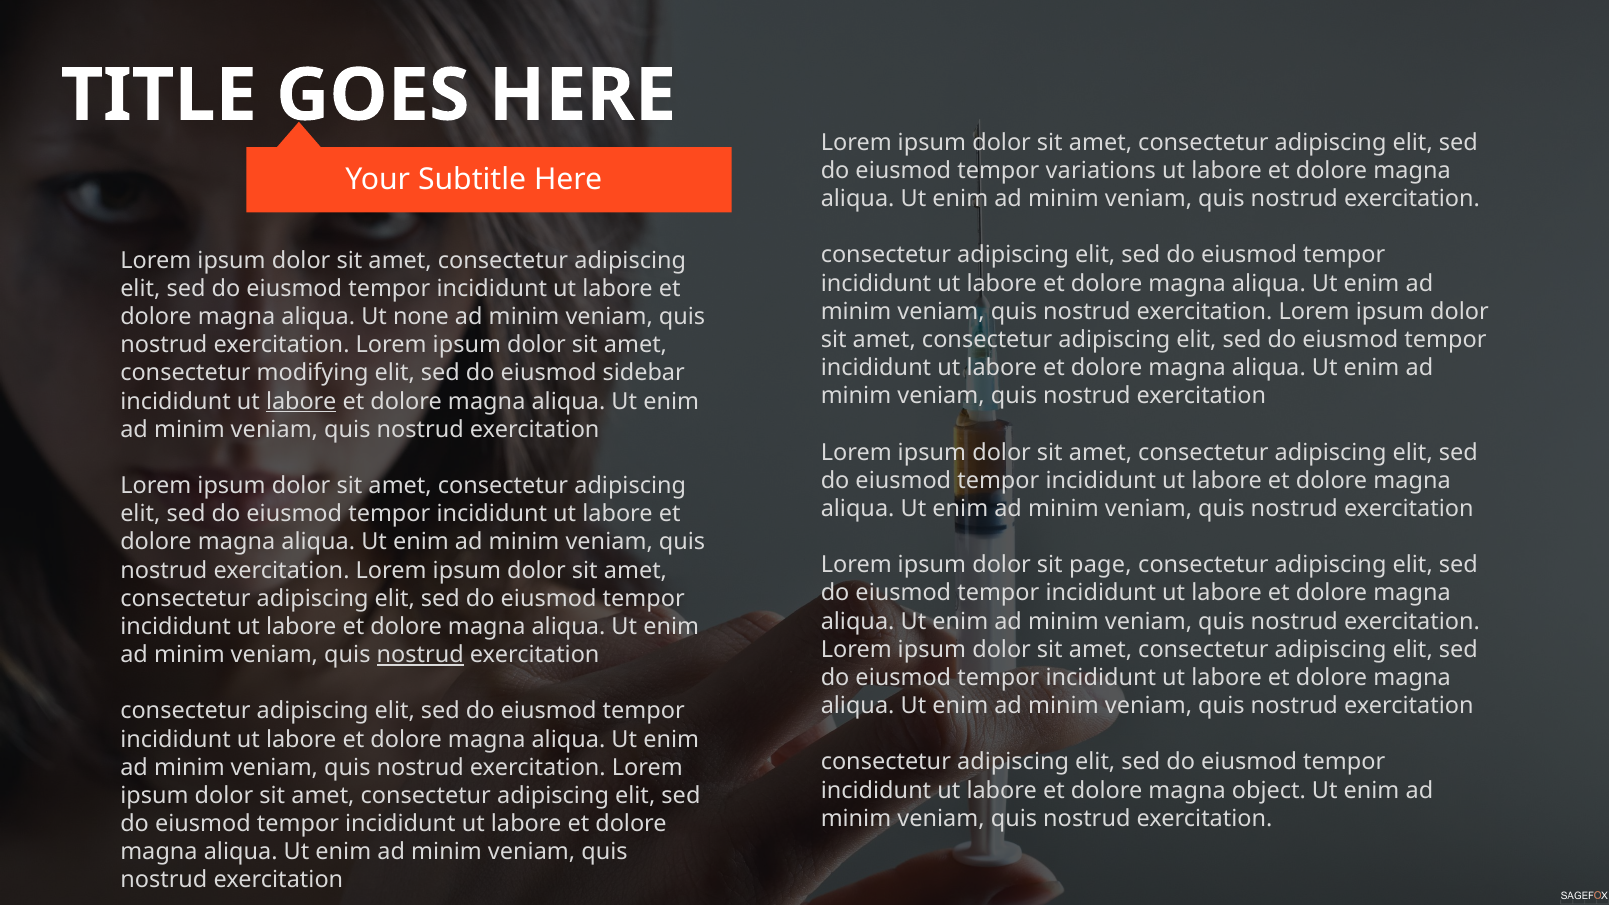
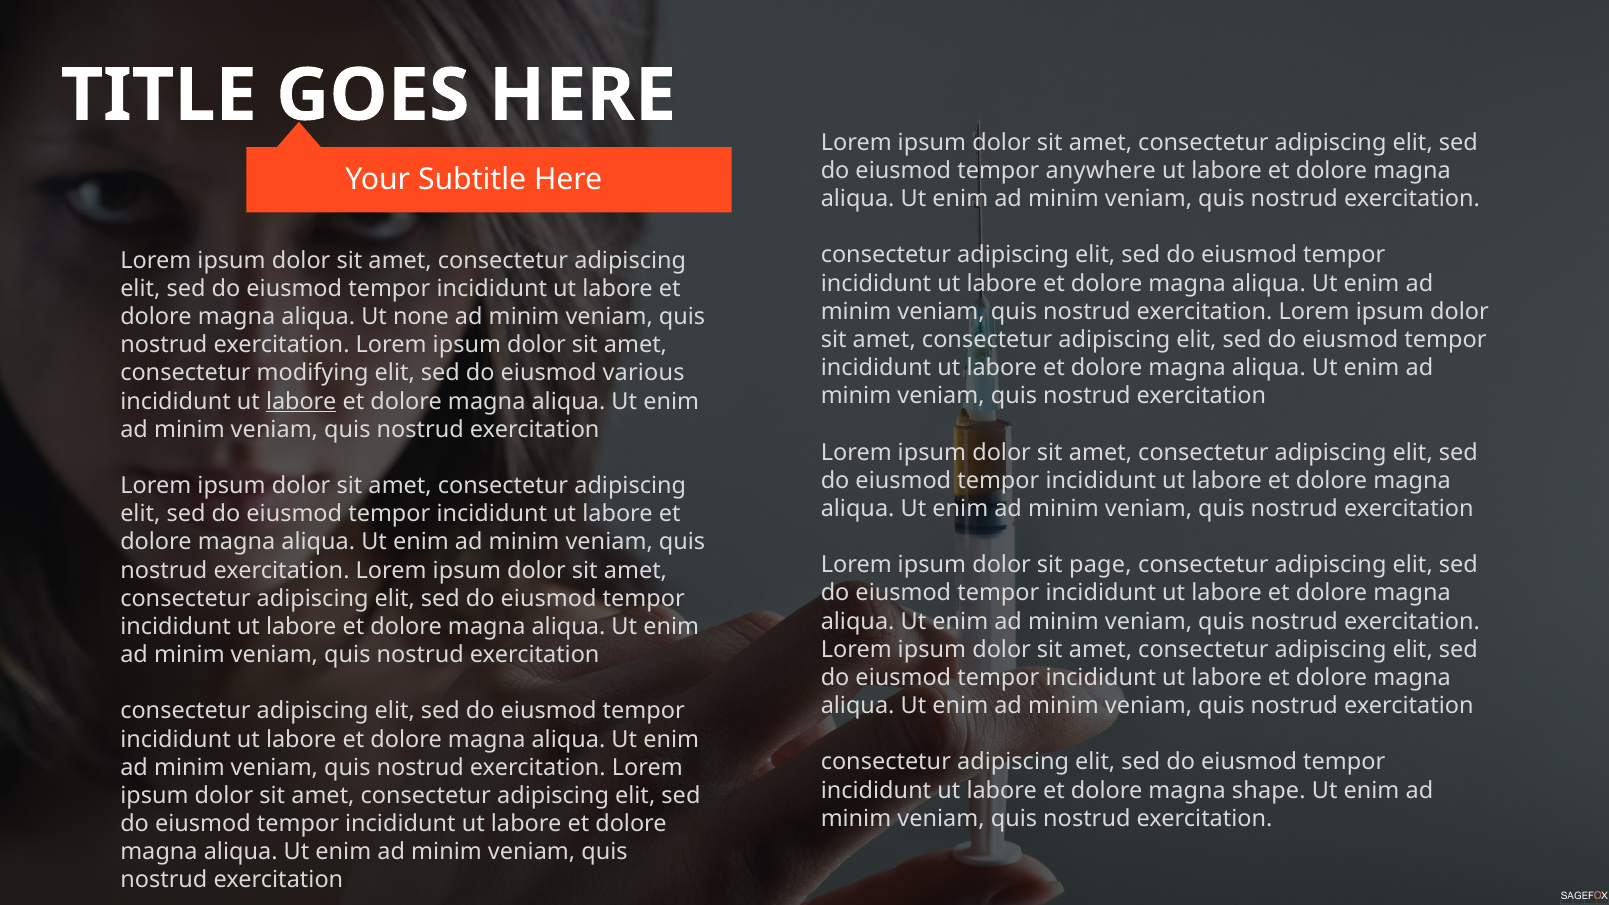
variations: variations -> anywhere
sidebar: sidebar -> various
nostrud at (420, 655) underline: present -> none
object: object -> shape
